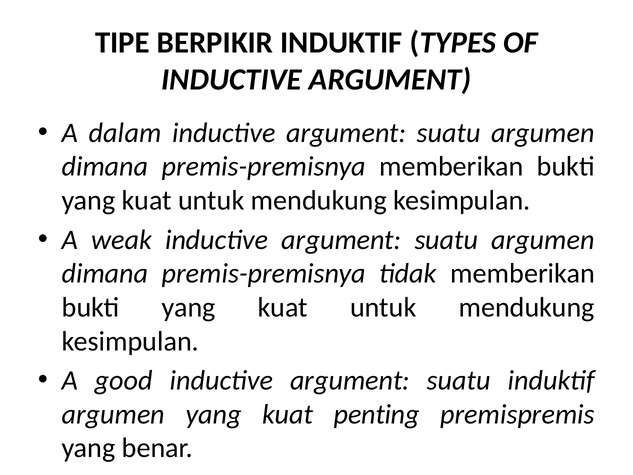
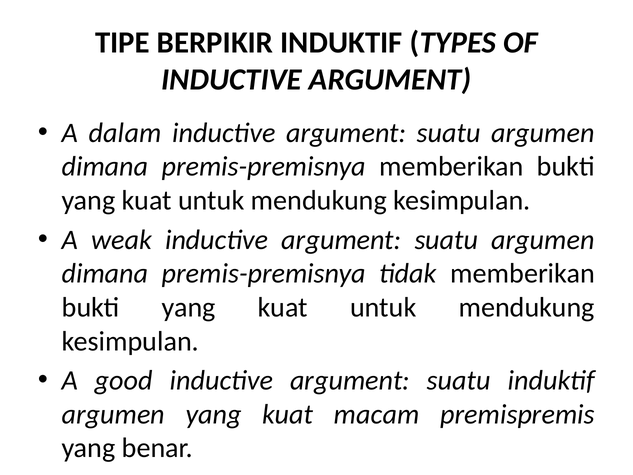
penting: penting -> macam
